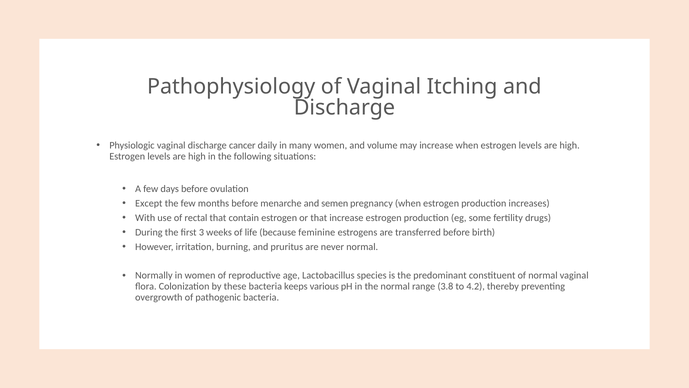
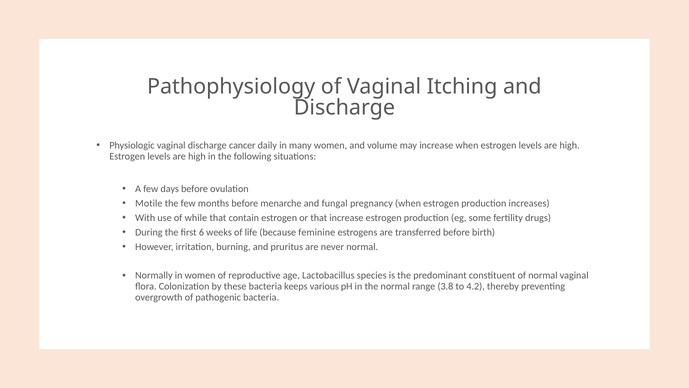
Except: Except -> Motile
semen: semen -> fungal
rectal: rectal -> while
3: 3 -> 6
